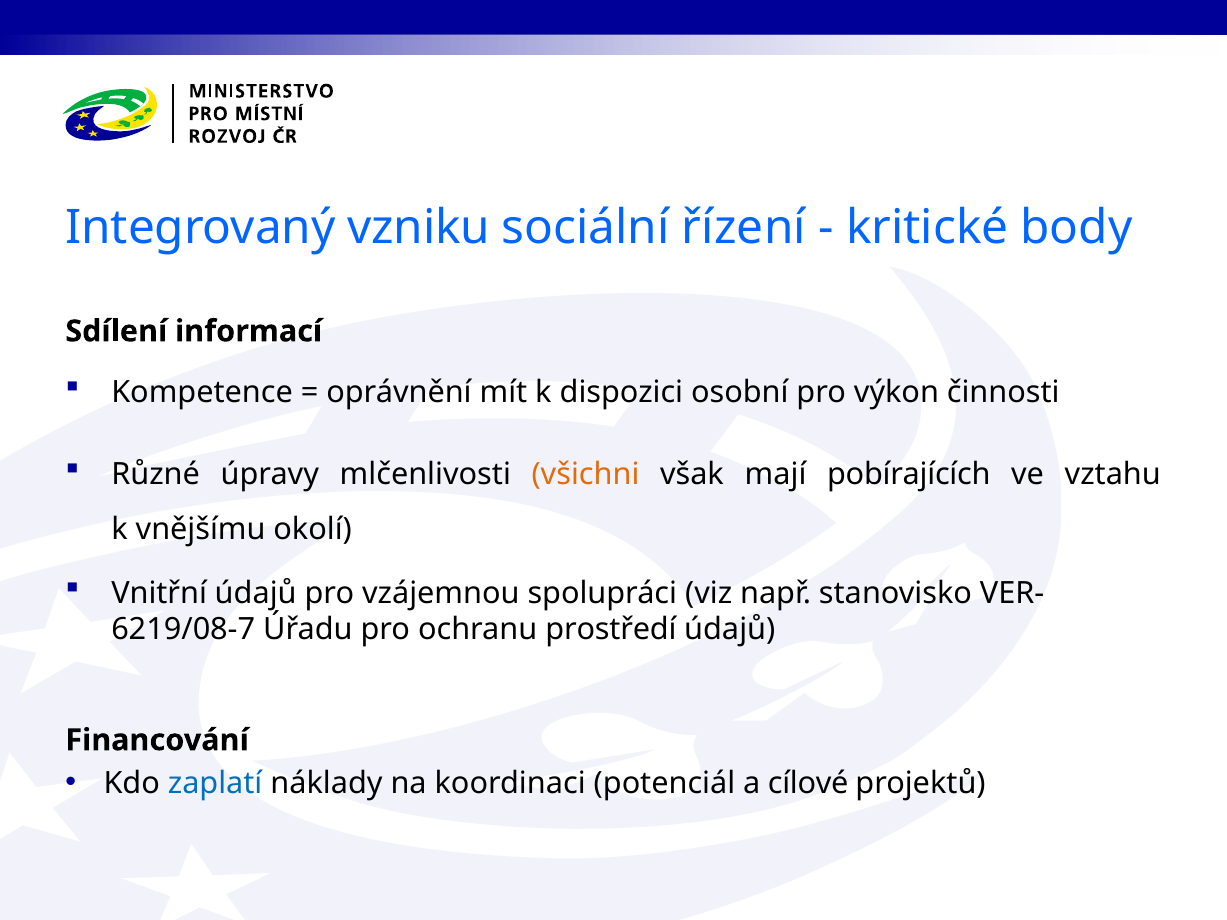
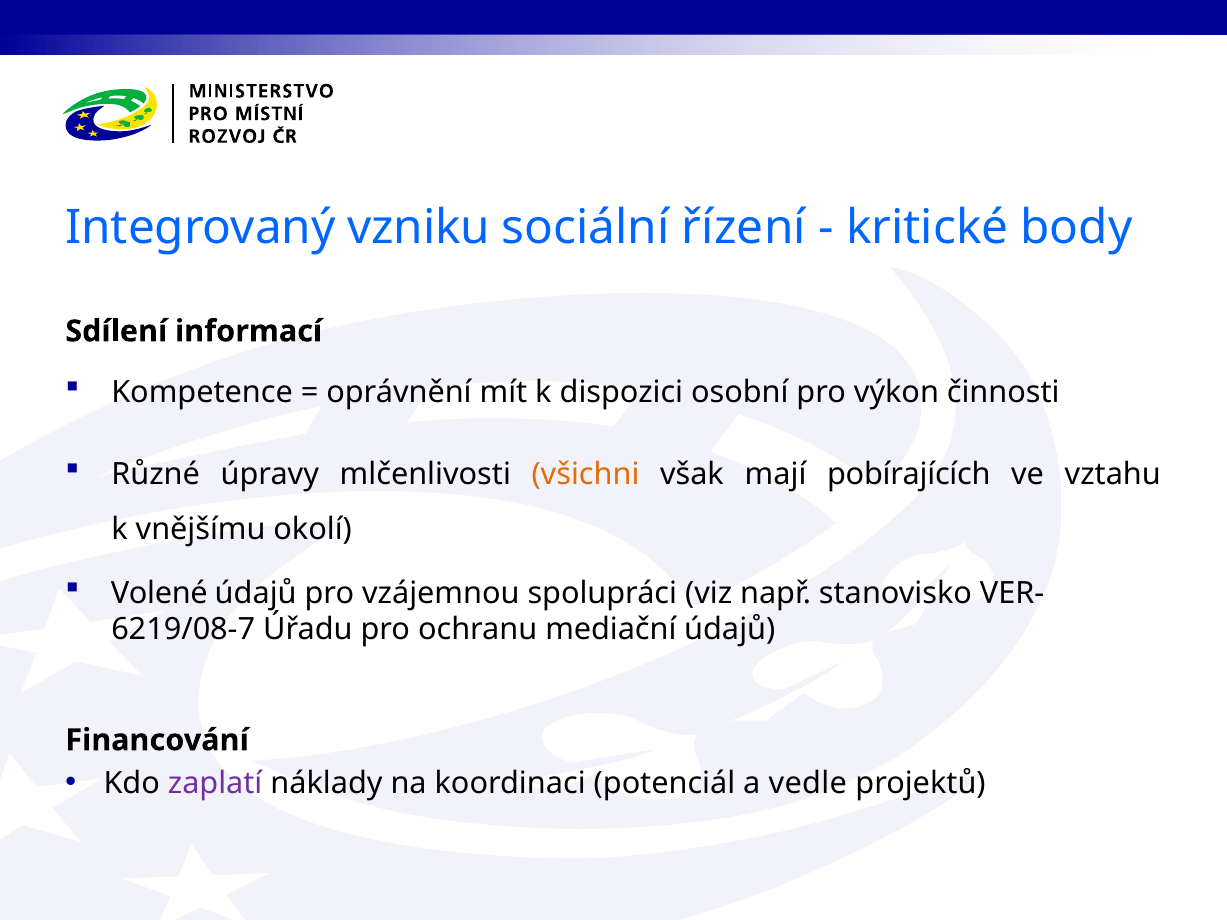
Vnitřní: Vnitřní -> Volené
prostředí: prostředí -> mediační
zaplatí colour: blue -> purple
cílové: cílové -> vedle
